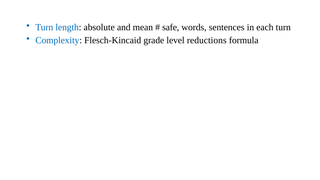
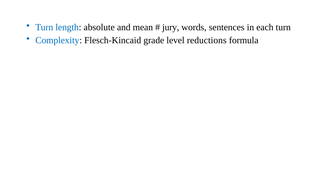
safe: safe -> jury
